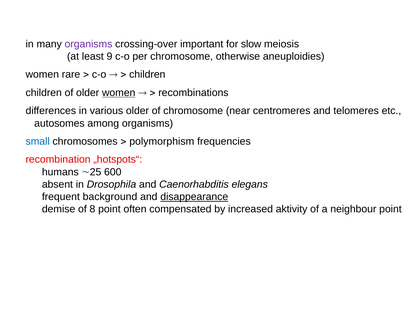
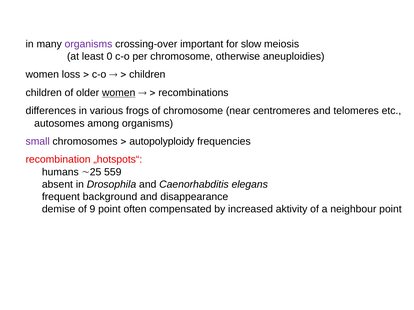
9: 9 -> 0
rare: rare -> loss
various older: older -> frogs
small colour: blue -> purple
polymorphism: polymorphism -> autopolyploidy
600: 600 -> 559
disappearance underline: present -> none
8: 8 -> 9
